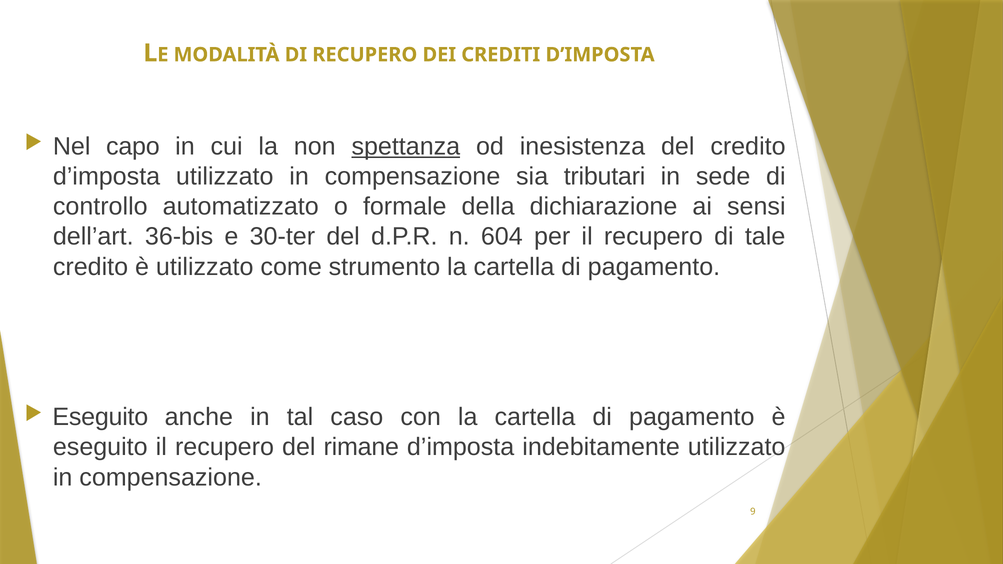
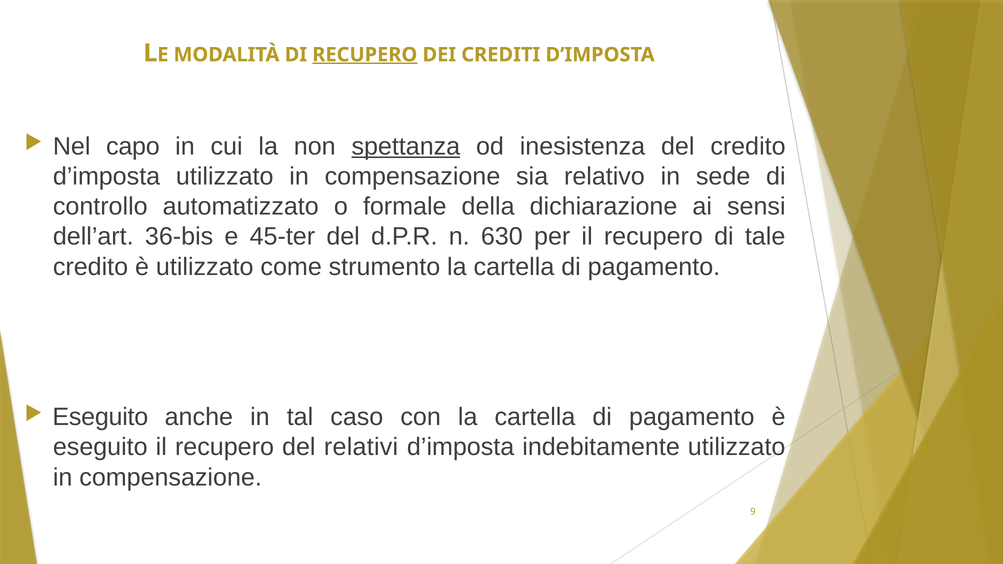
RECUPERO at (365, 55) underline: none -> present
tributari: tributari -> relativo
30-ter: 30-ter -> 45-ter
604: 604 -> 630
rimane: rimane -> relativi
